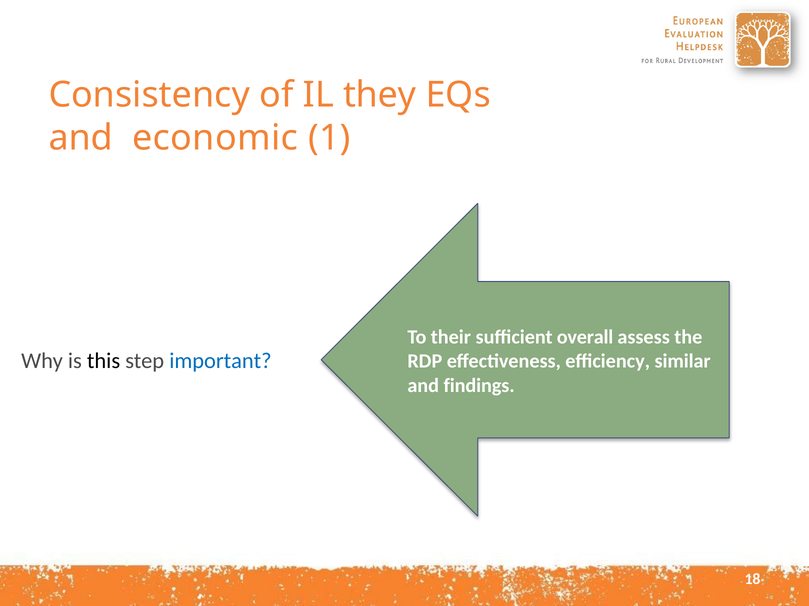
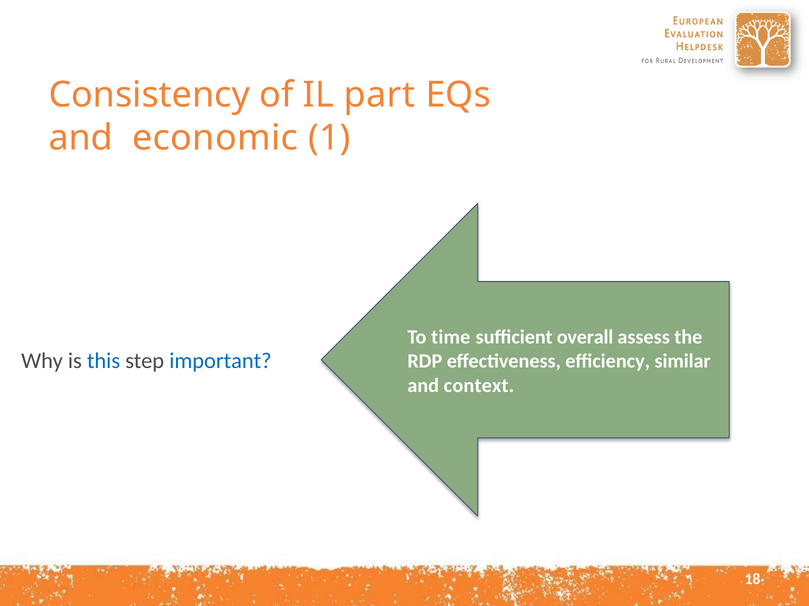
they: they -> part
their: their -> time
this colour: black -> blue
findings: findings -> context
